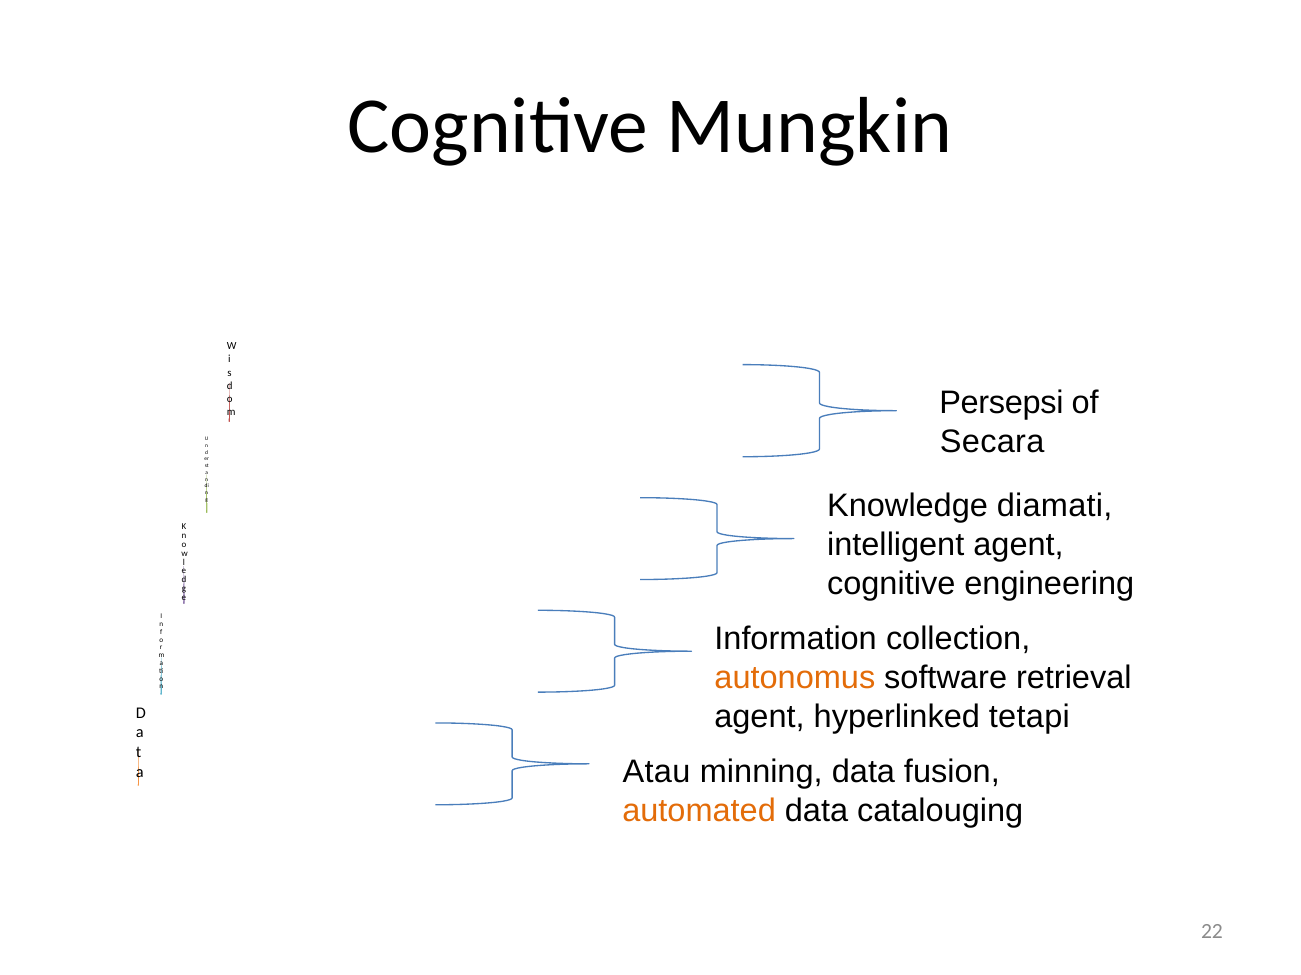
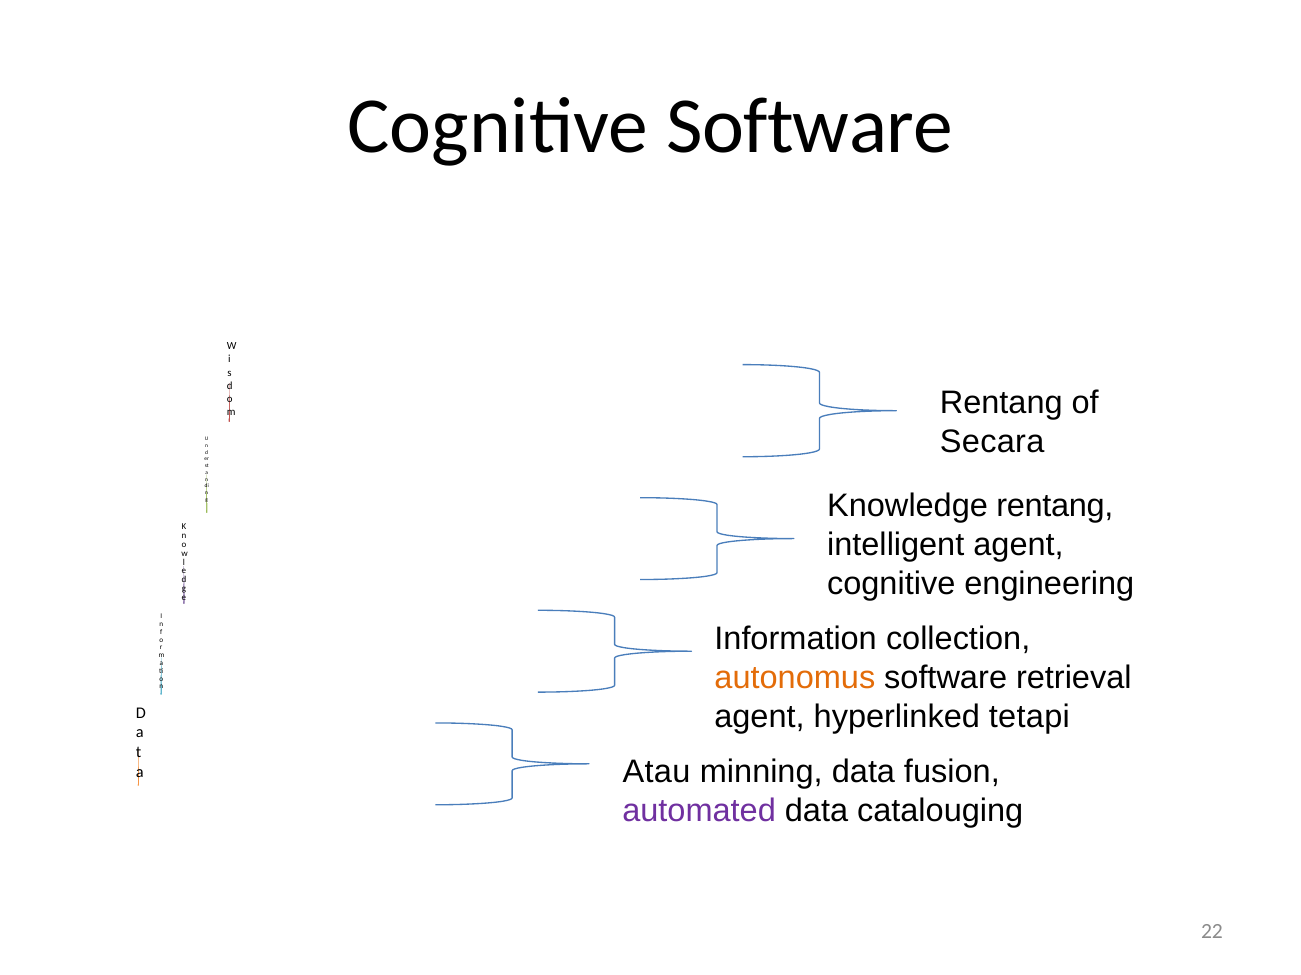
Cognitive Mungkin: Mungkin -> Software
Persepsi at (1001, 403): Persepsi -> Rentang
Knowledge diamati: diamati -> rentang
automated colour: orange -> purple
